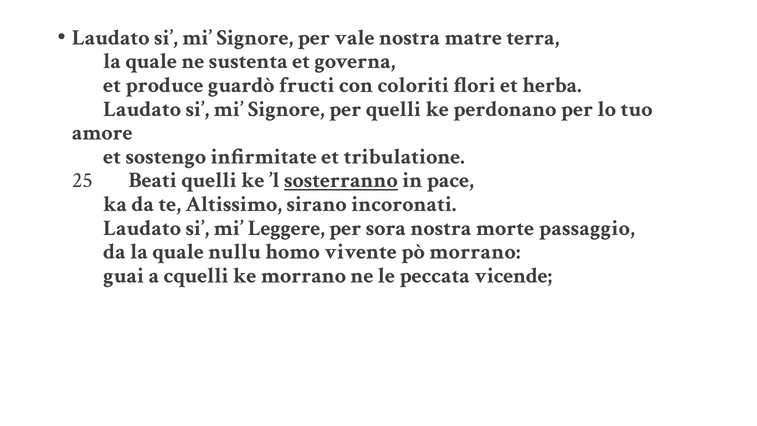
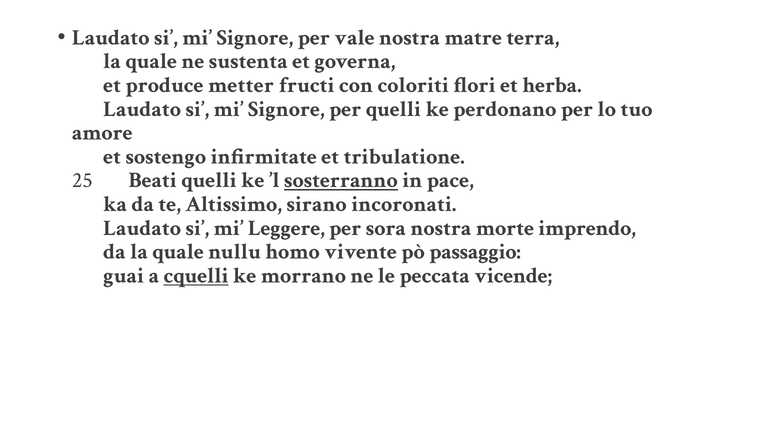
guardò: guardò -> metter
passaggio: passaggio -> imprendo
pò morrano: morrano -> passaggio
cquelli underline: none -> present
